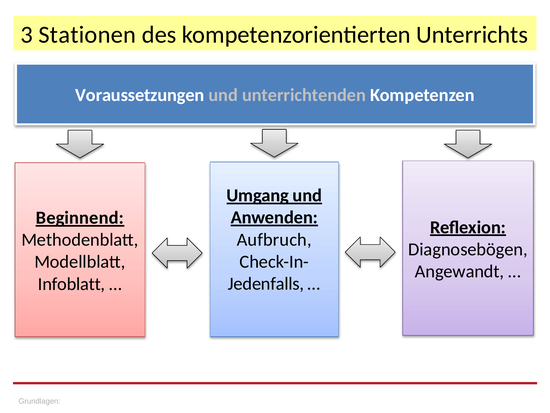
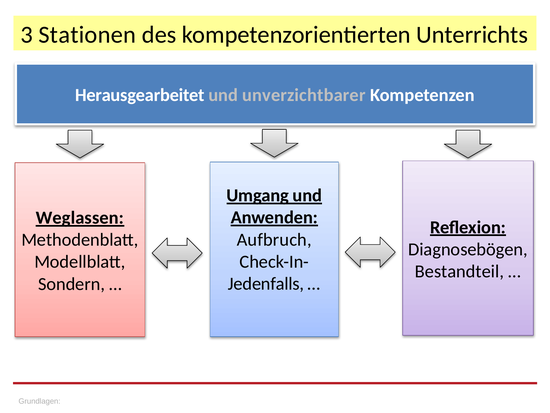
Voraussetzungen: Voraussetzungen -> Herausgearbeitet
unterrichtenden: unterrichtenden -> unverzichtbarer
Beginnend: Beginnend -> Weglassen
Angewandt: Angewandt -> Bestandteil
Infoblatt: Infoblatt -> Sondern
